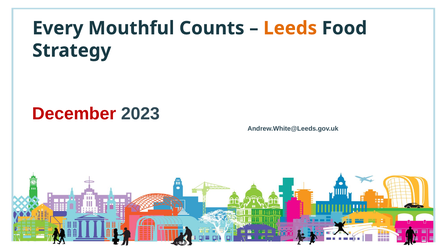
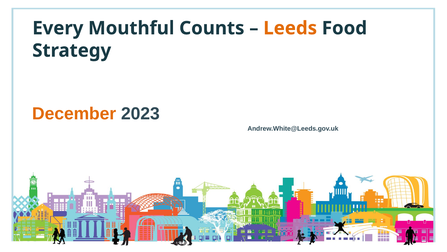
December colour: red -> orange
